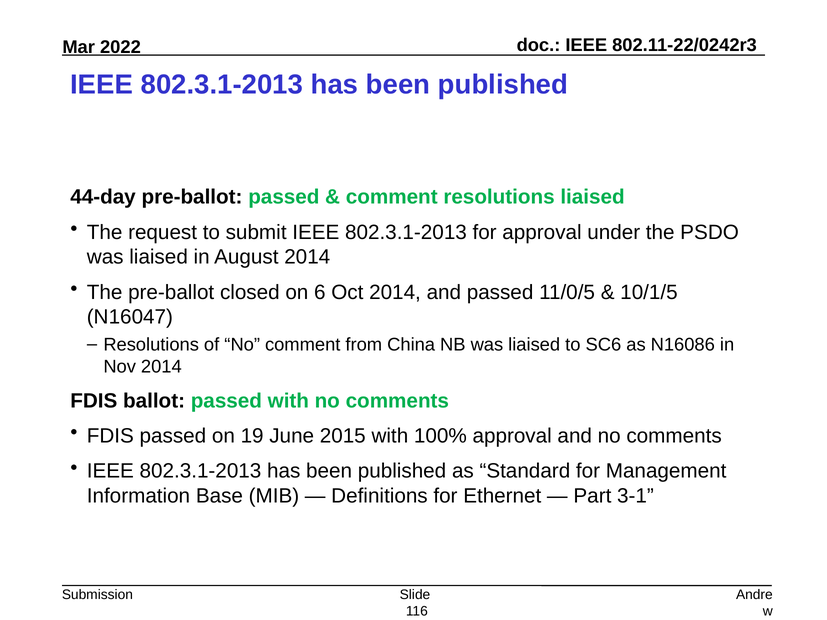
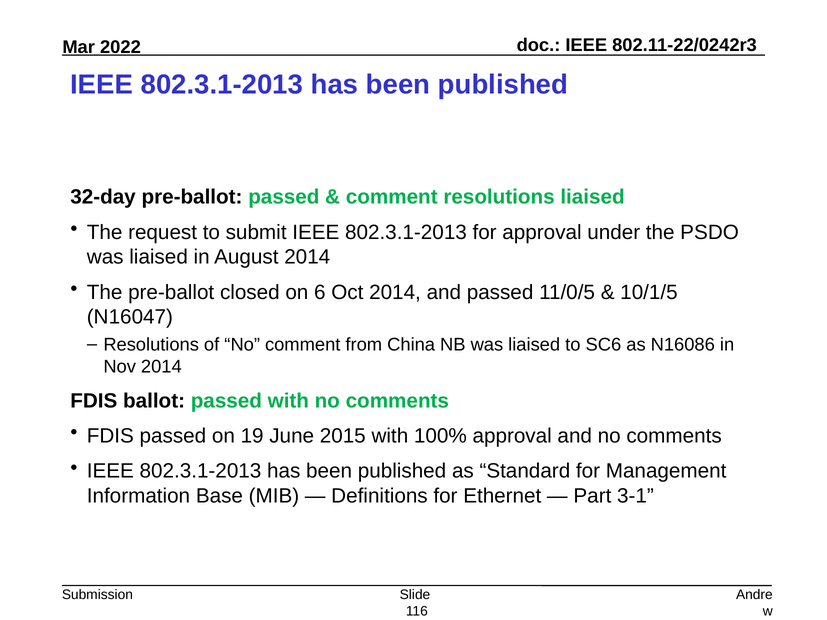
44-day: 44-day -> 32-day
